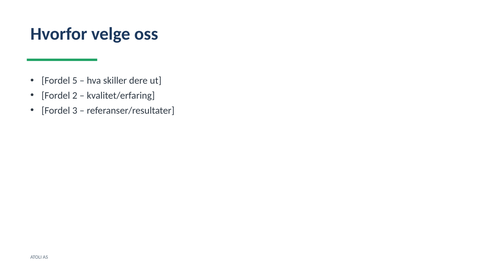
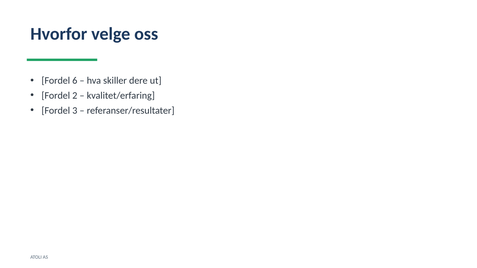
5: 5 -> 6
